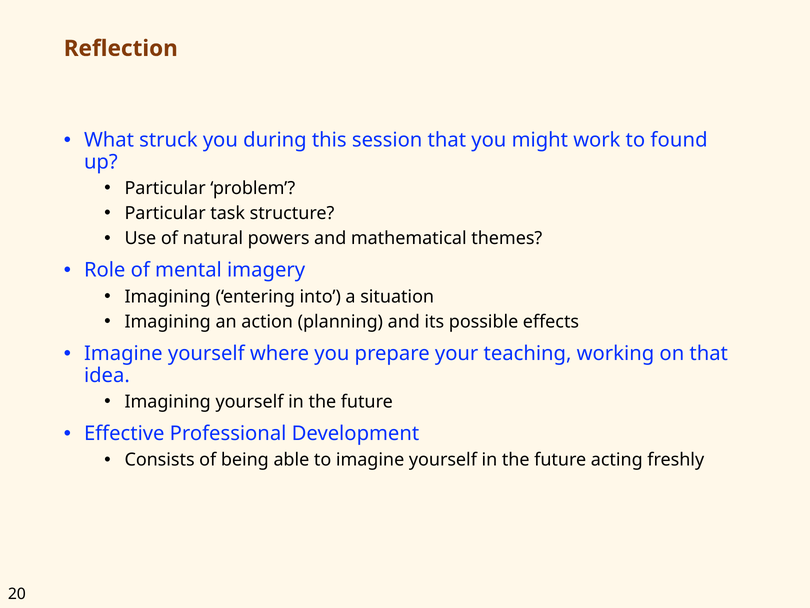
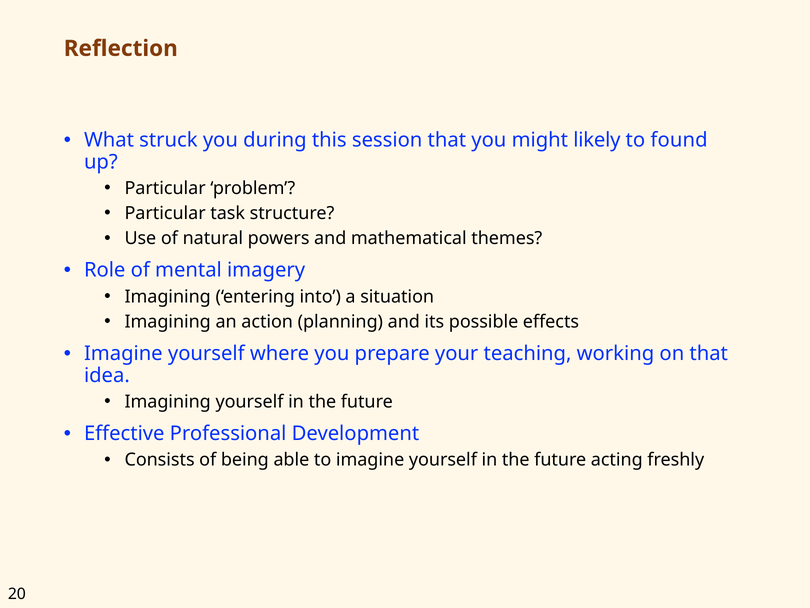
work: work -> likely
